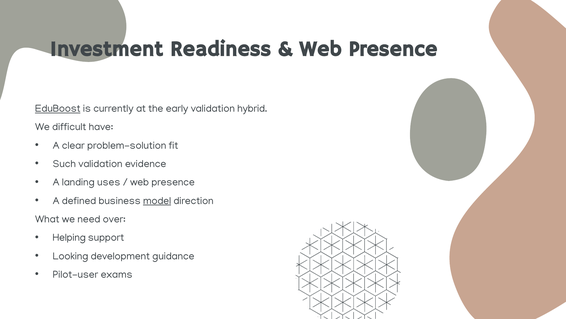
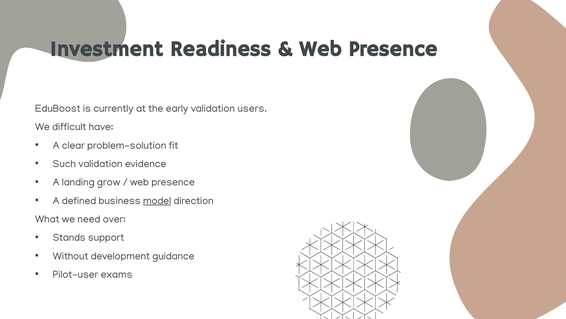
EduBoost underline: present -> none
hybrid: hybrid -> users
uses: uses -> grow
Helping: Helping -> Stands
Looking: Looking -> Without
